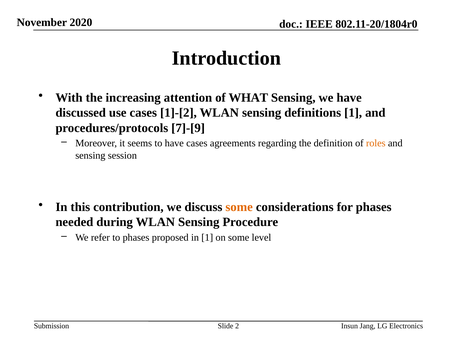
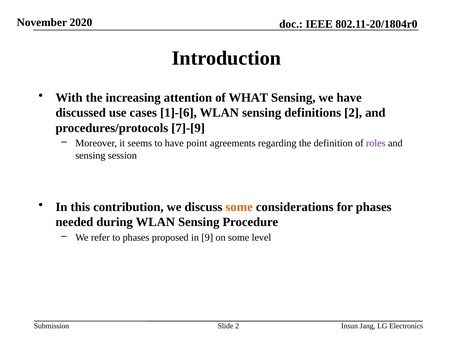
1]-[2: 1]-[2 -> 1]-[6
definitions 1: 1 -> 2
have cases: cases -> point
roles colour: orange -> purple
in 1: 1 -> 9
